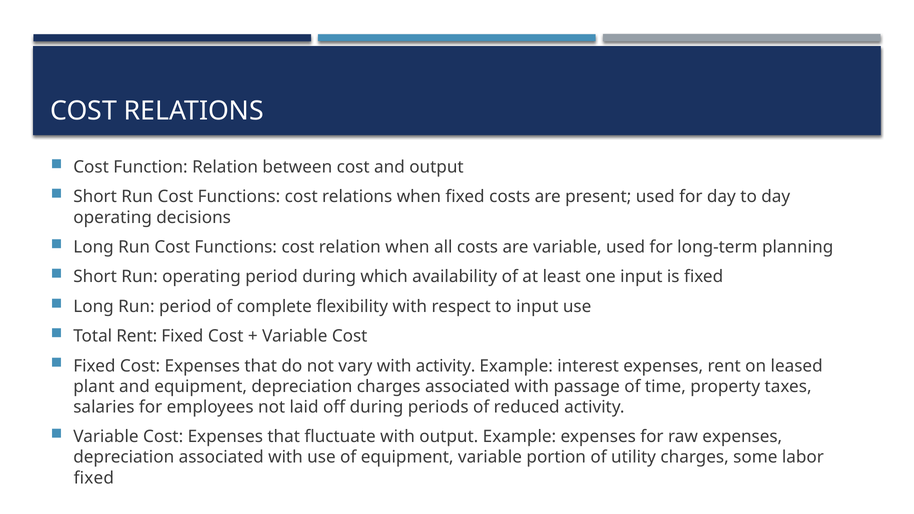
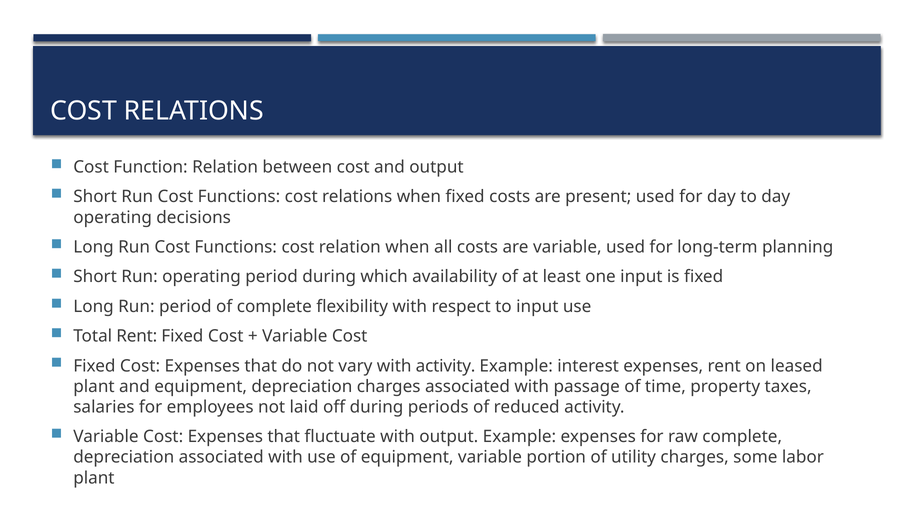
raw expenses: expenses -> complete
fixed at (94, 478): fixed -> plant
